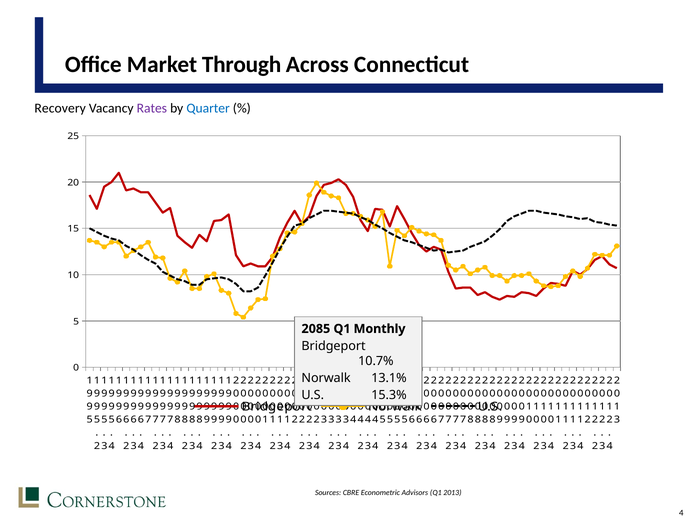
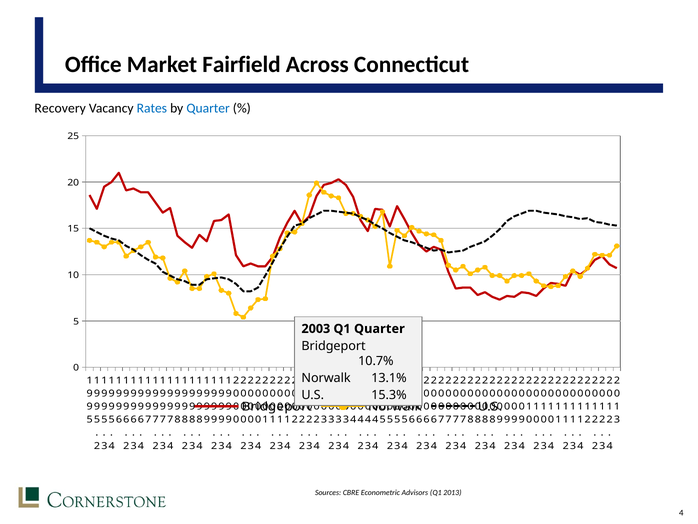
Through: Through -> Fairfield
Rates colour: purple -> blue
2085: 2085 -> 2003
Q1 Monthly: Monthly -> Quarter
